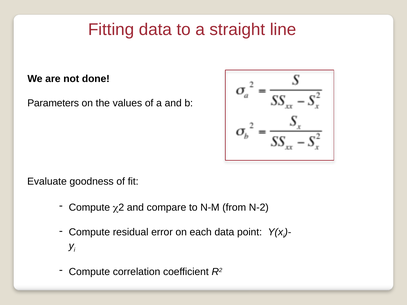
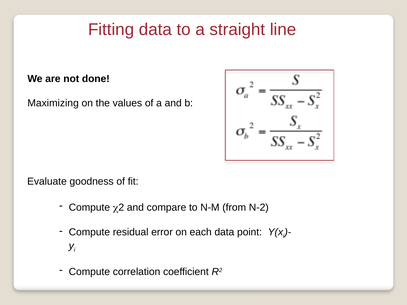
Parameters: Parameters -> Maximizing
